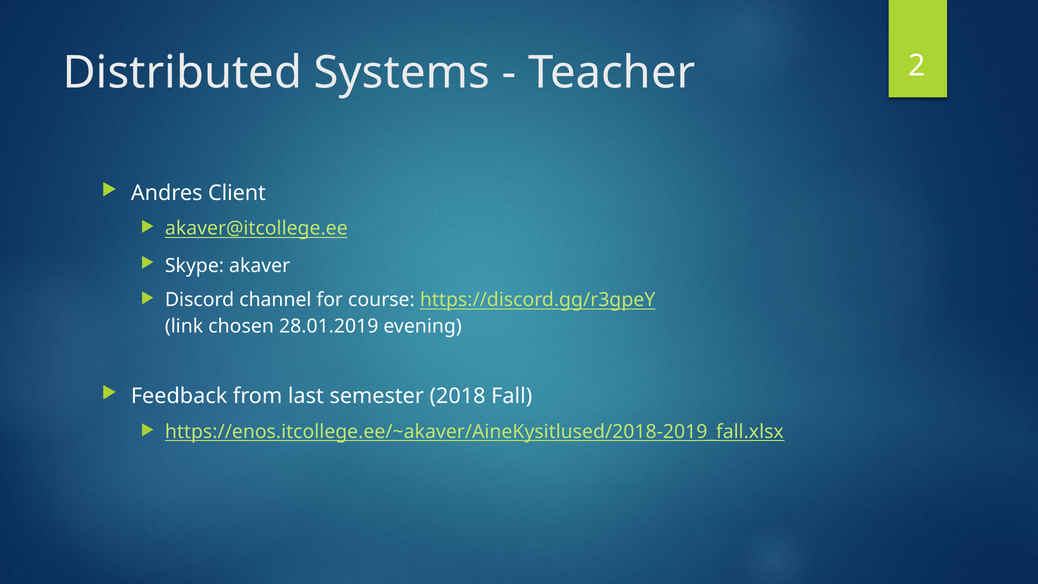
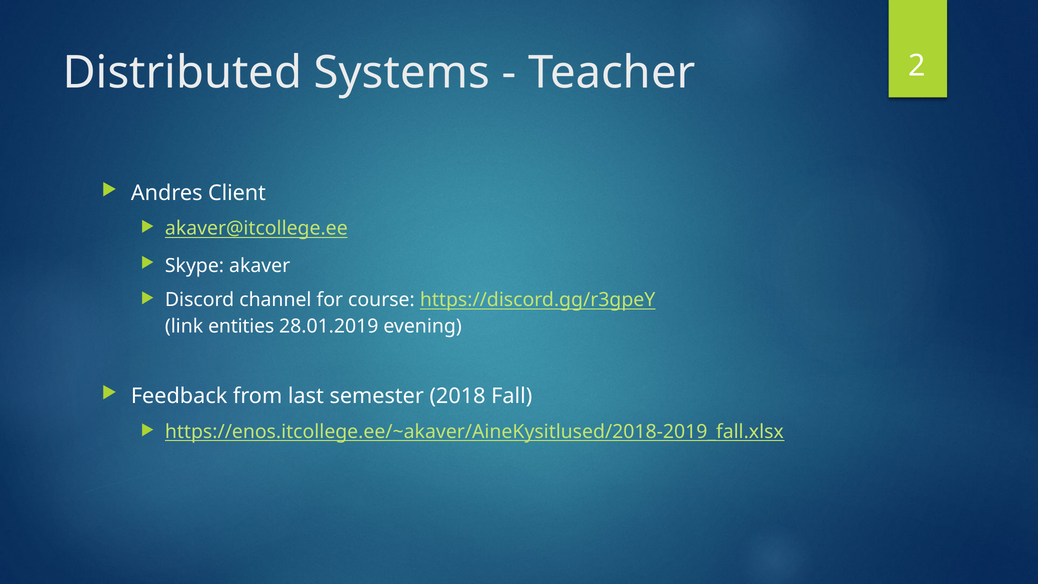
chosen: chosen -> entities
